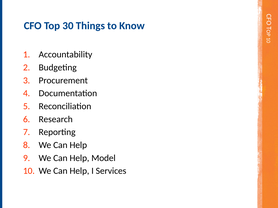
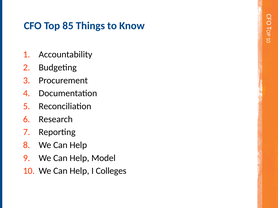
30: 30 -> 85
Services: Services -> Colleges
